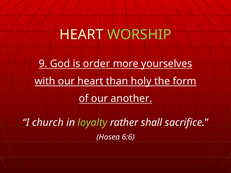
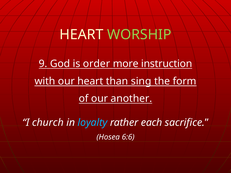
yourselves: yourselves -> instruction
holy: holy -> sing
loyalty colour: light green -> light blue
shall: shall -> each
